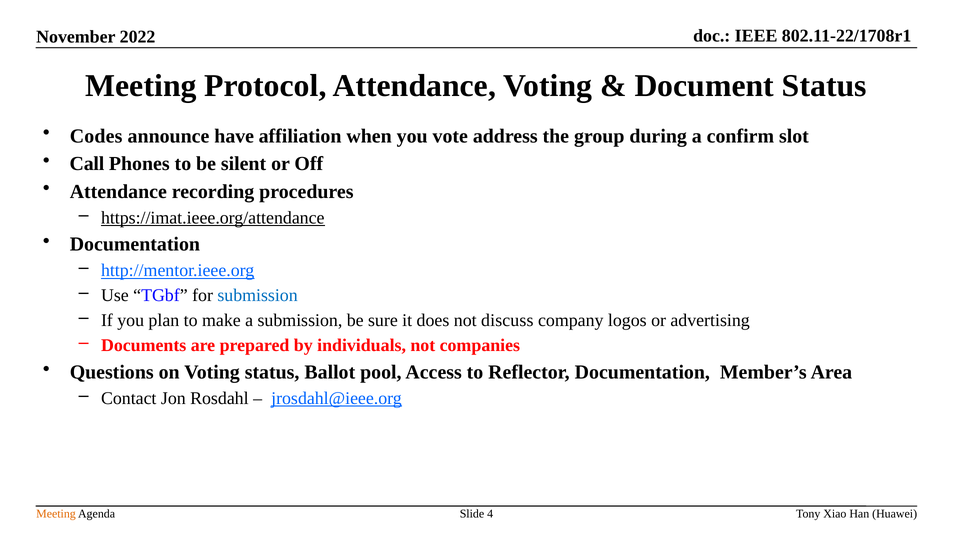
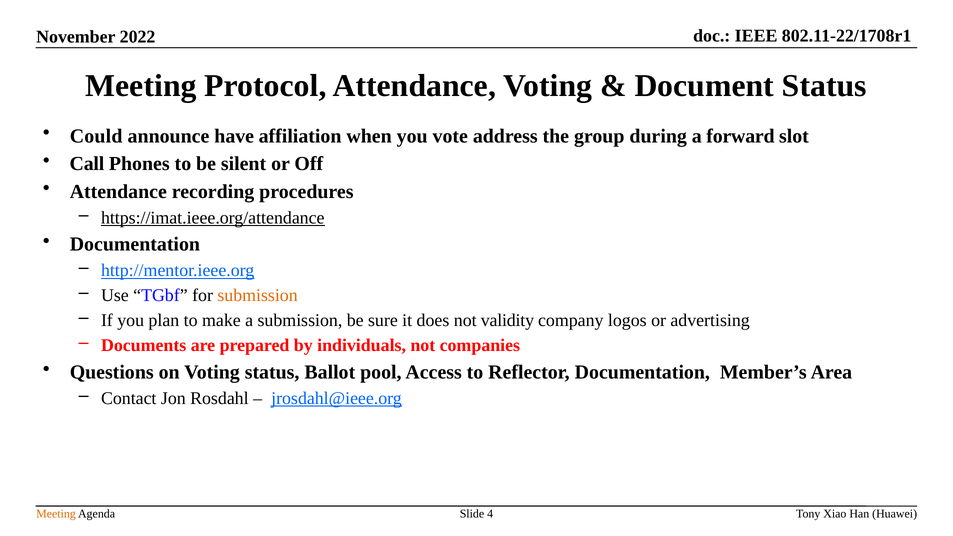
Codes: Codes -> Could
confirm: confirm -> forward
submission at (258, 296) colour: blue -> orange
discuss: discuss -> validity
